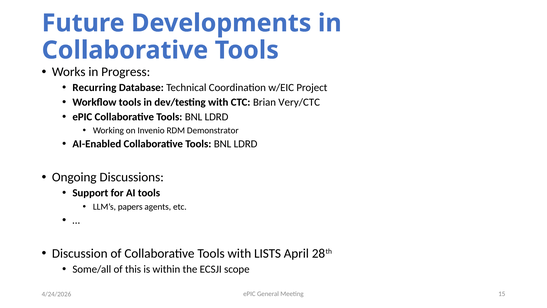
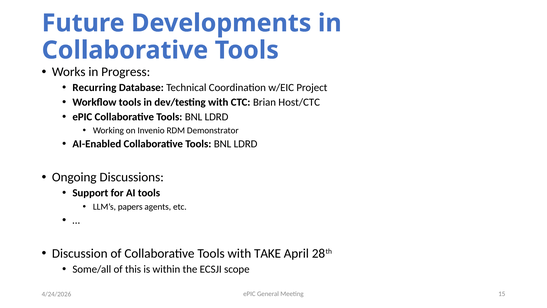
Very/CTC: Very/CTC -> Host/CTC
LISTS: LISTS -> TAKE
